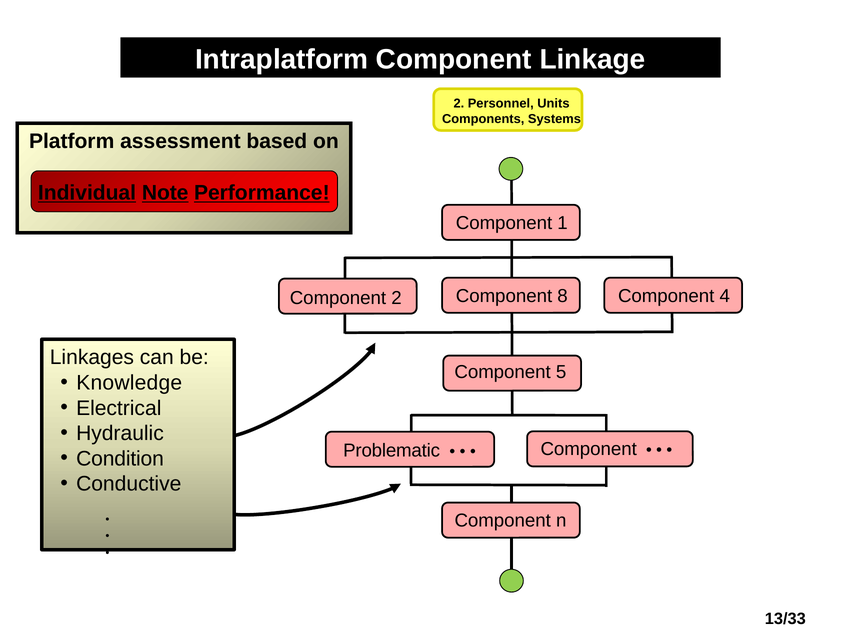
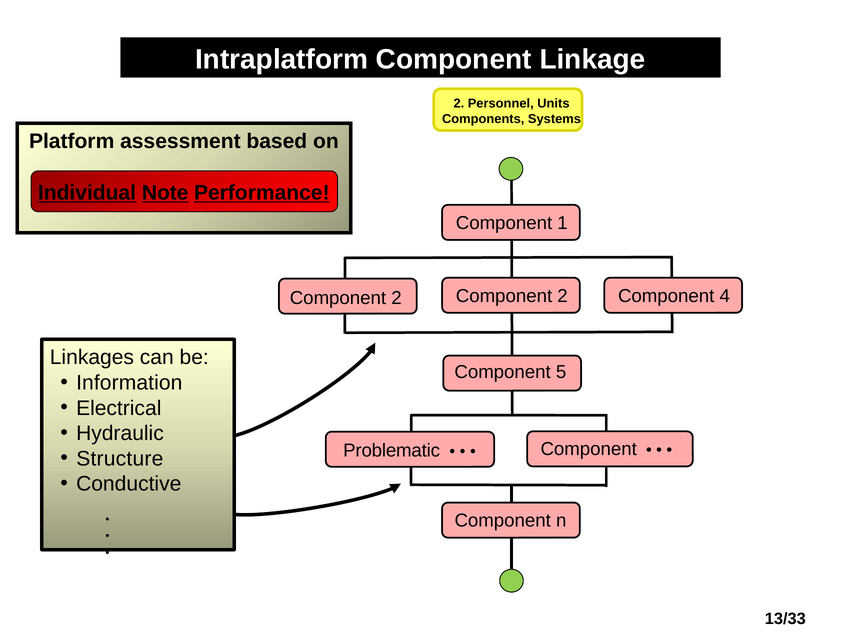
8 at (563, 296): 8 -> 2
Knowledge: Knowledge -> Information
Condition: Condition -> Structure
